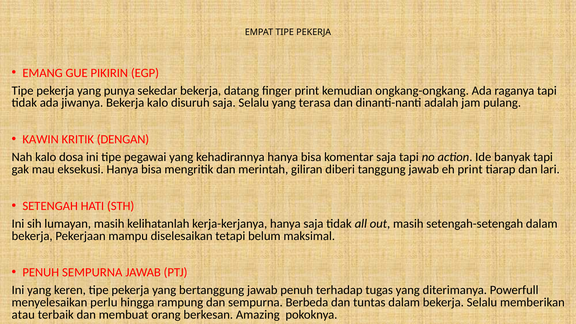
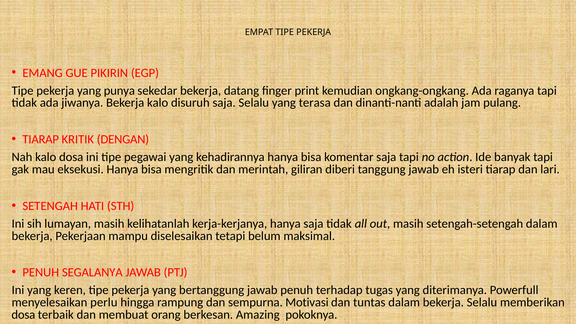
KAWIN at (41, 139): KAWIN -> TIARAP
eh print: print -> isteri
PENUH SEMPURNA: SEMPURNA -> SEGALANYA
Berbeda: Berbeda -> Motivasi
atau at (23, 315): atau -> dosa
